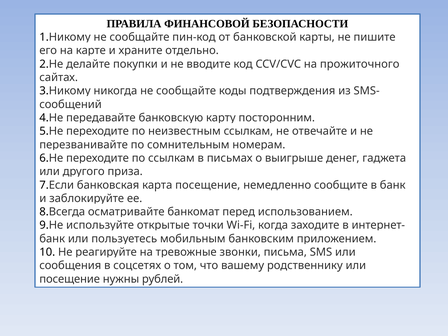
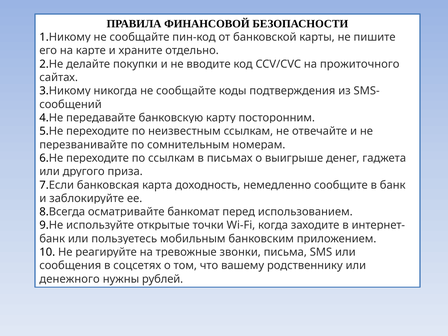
карта посещение: посещение -> доходность
посещение at (70, 279): посещение -> денежного
